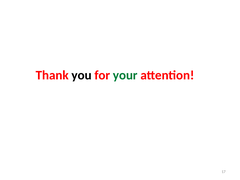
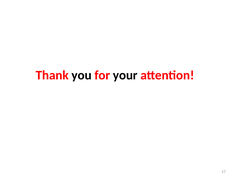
your colour: green -> black
